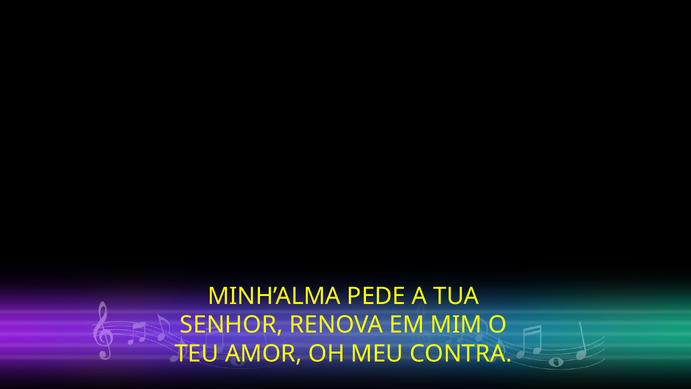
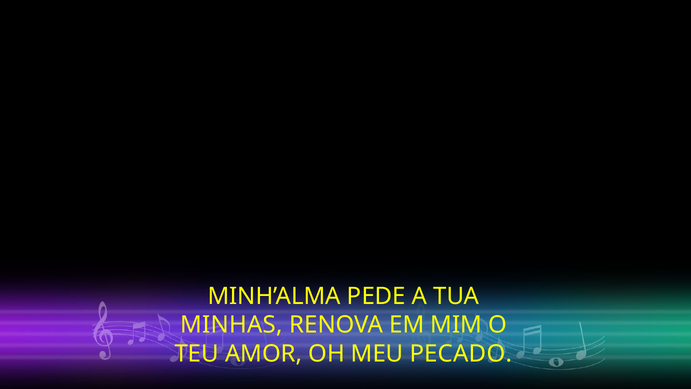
SENHOR: SENHOR -> MINHAS
CONTRA: CONTRA -> PECADO
